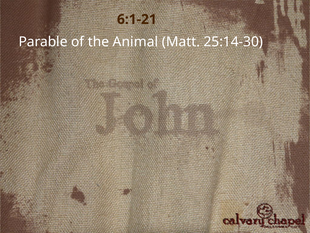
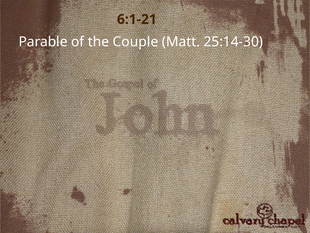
Animal: Animal -> Couple
